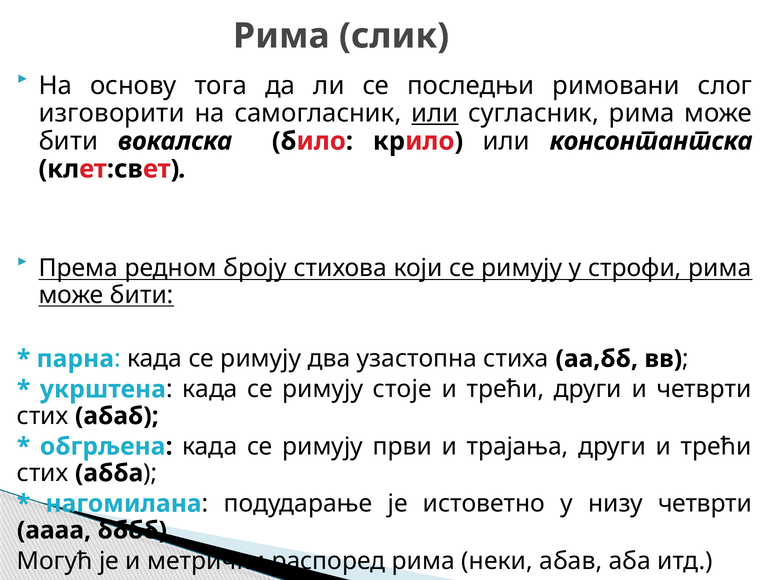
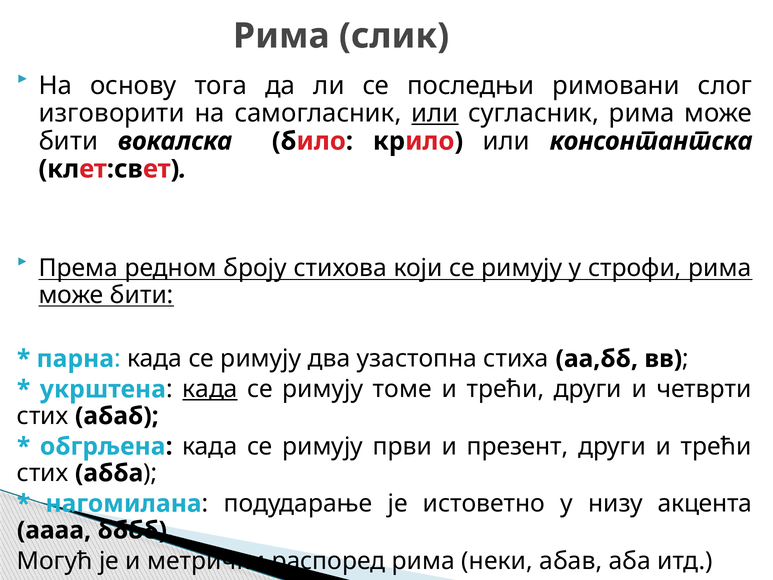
када at (210, 389) underline: none -> present
стоје: стоје -> томе
трајања: трајања -> презент
низу четврти: четврти -> акцента
